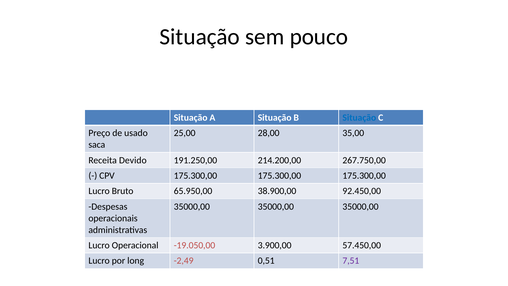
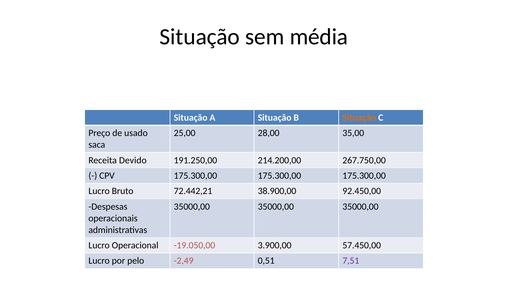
pouco: pouco -> média
Situação at (359, 118) colour: blue -> orange
65.950,00: 65.950,00 -> 72.442,21
long: long -> pelo
